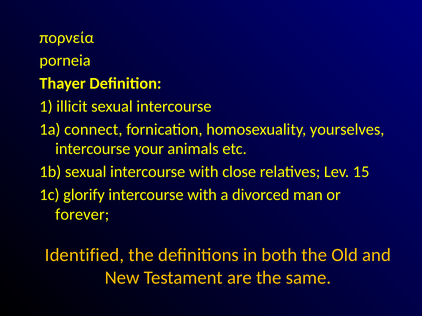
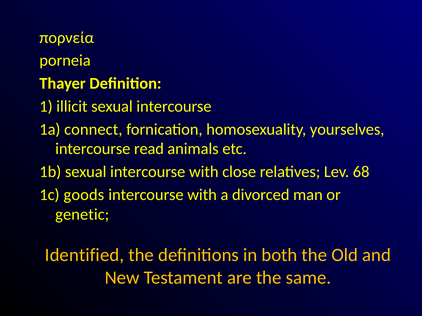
your: your -> read
15: 15 -> 68
glorify: glorify -> goods
forever: forever -> genetic
